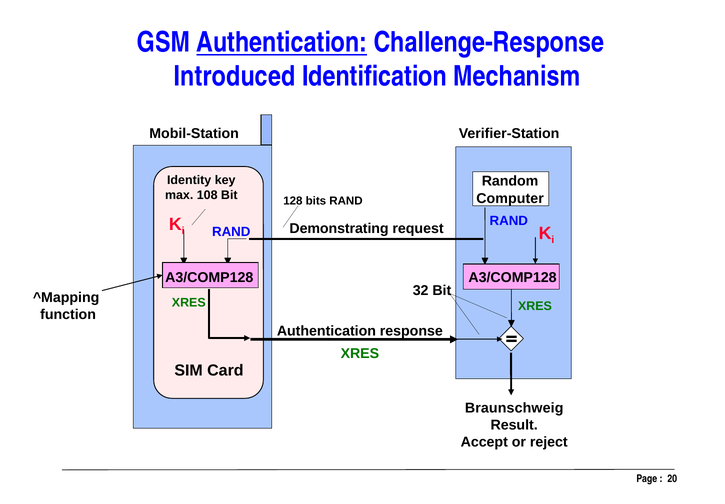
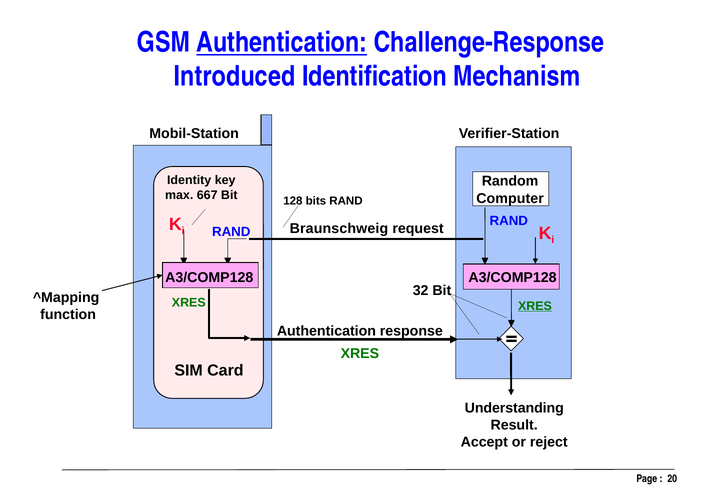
108: 108 -> 667
Demonstrating: Demonstrating -> Braunschweig
XRES at (535, 306) underline: none -> present
Braunschweig: Braunschweig -> Understanding
